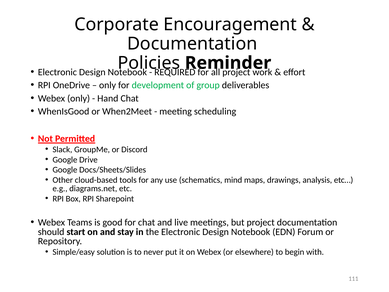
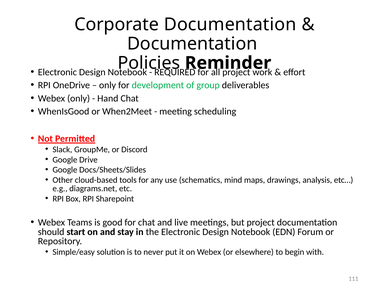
Corporate Encouragement: Encouragement -> Documentation
